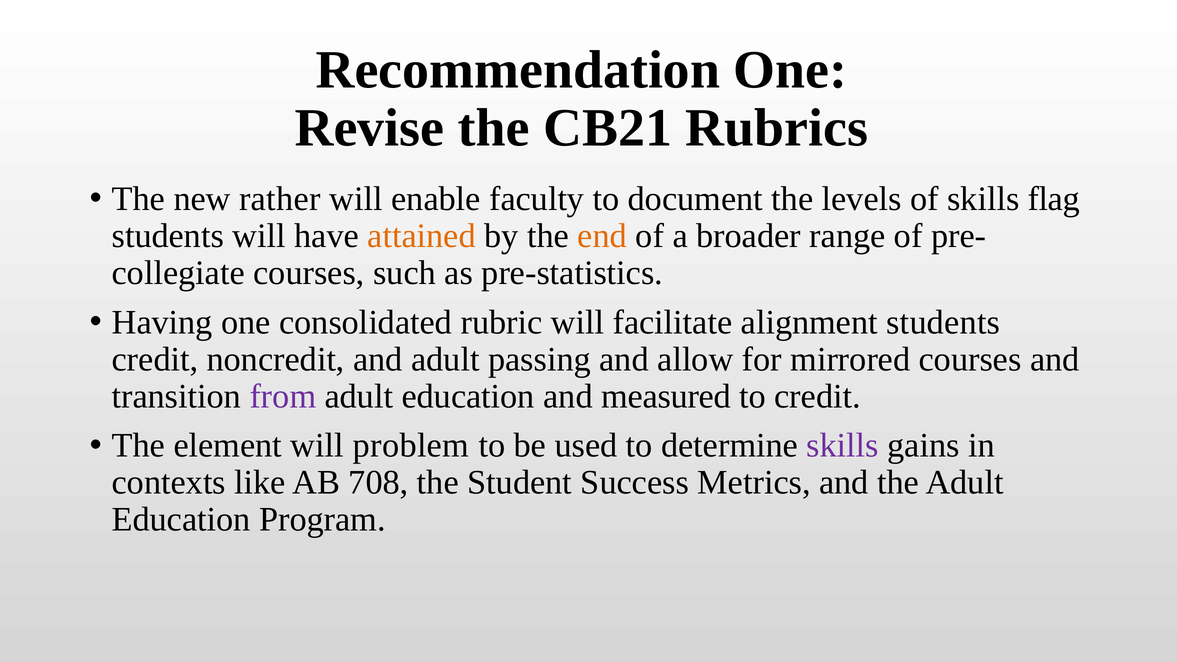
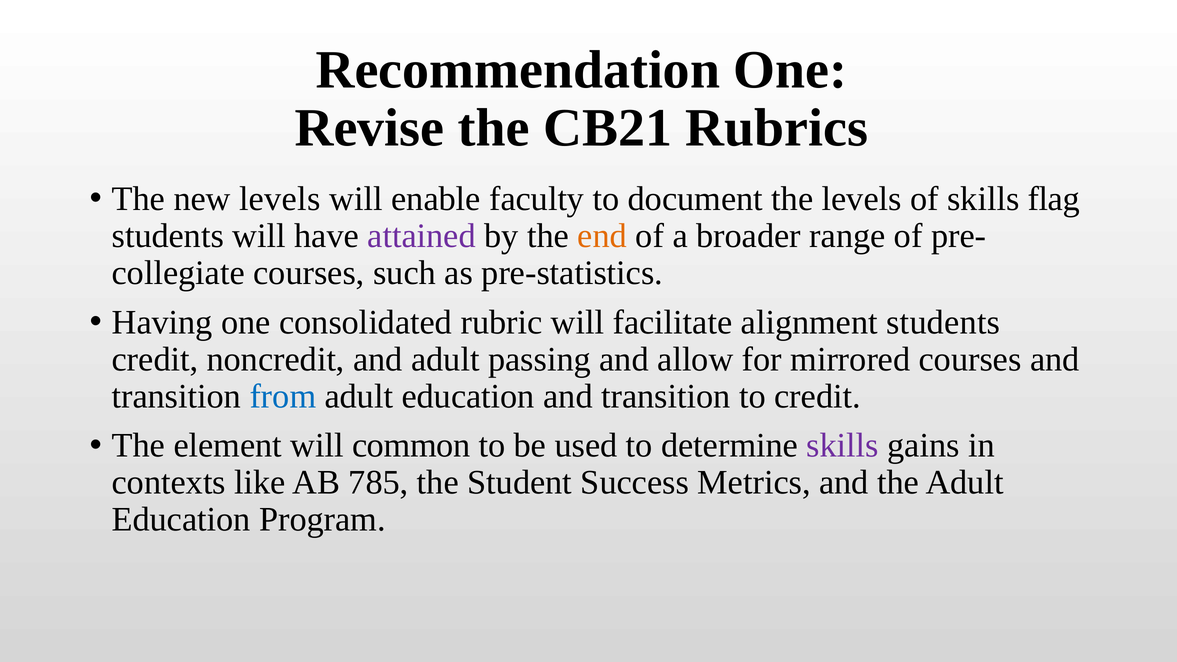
new rather: rather -> levels
attained colour: orange -> purple
from colour: purple -> blue
education and measured: measured -> transition
problem: problem -> common
708: 708 -> 785
